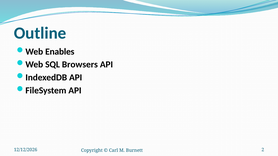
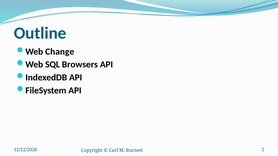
Enables: Enables -> Change
